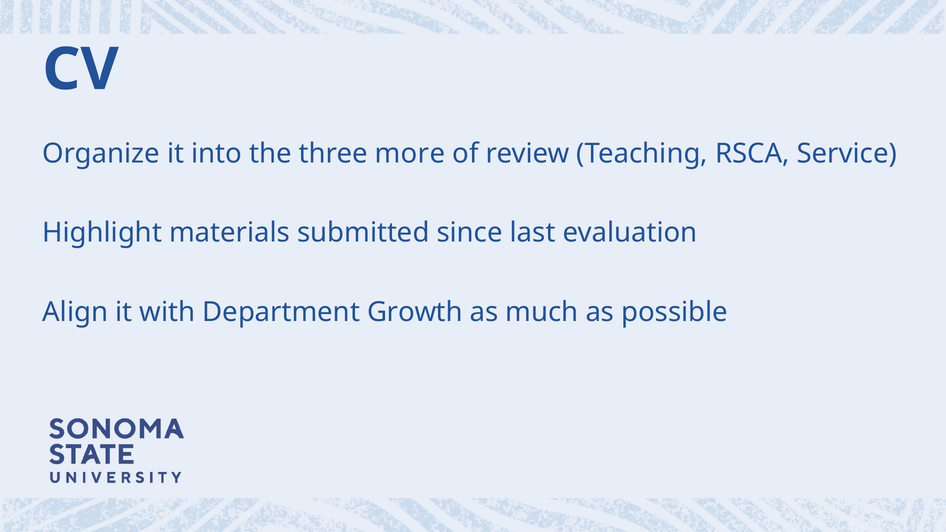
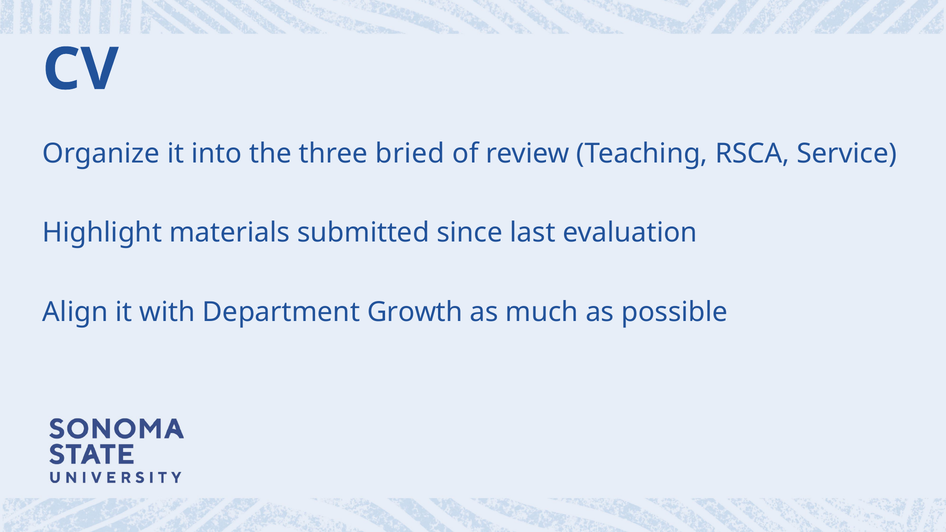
more: more -> bried
